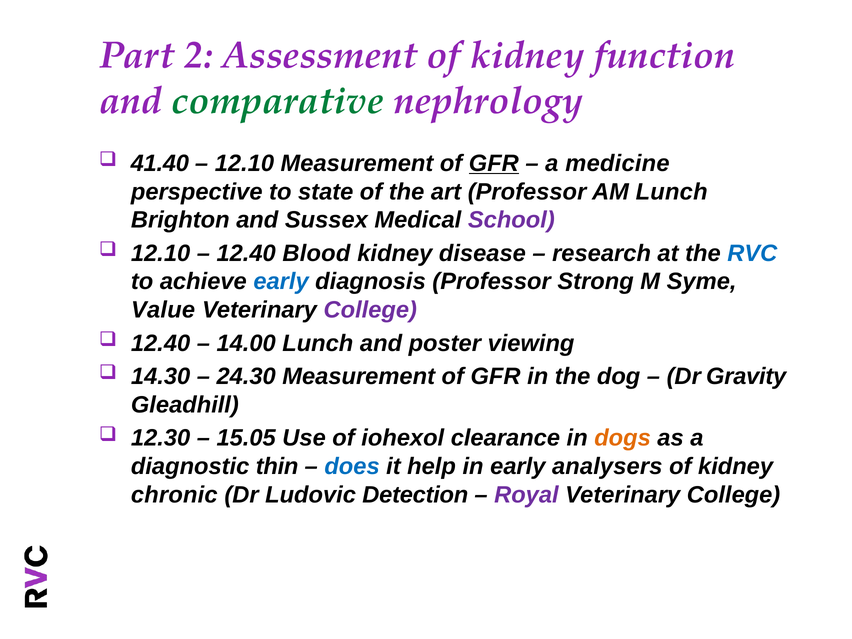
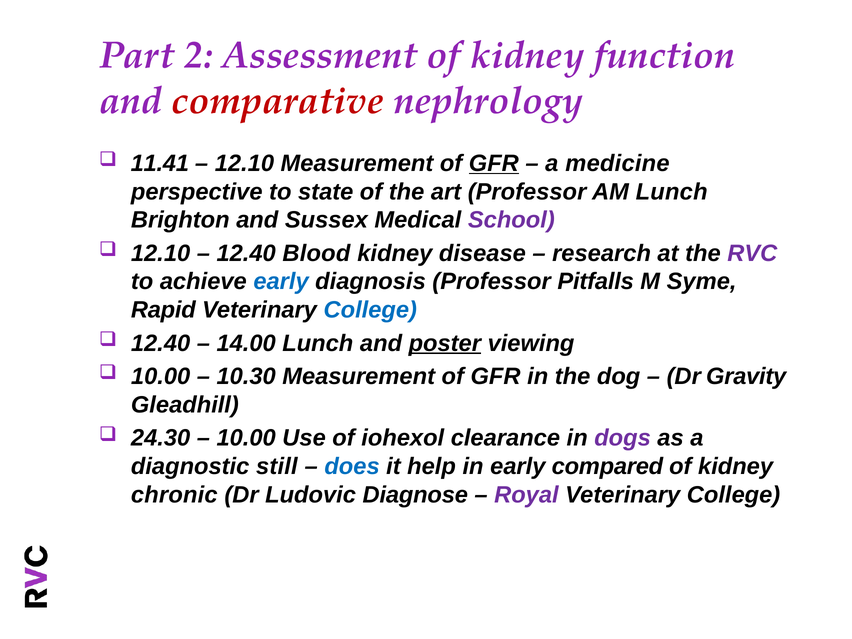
comparative colour: green -> red
41.40: 41.40 -> 11.41
RVC colour: blue -> purple
Strong: Strong -> Pitfalls
Value: Value -> Rapid
College at (370, 310) colour: purple -> blue
poster underline: none -> present
14.30 at (161, 376): 14.30 -> 10.00
24.30: 24.30 -> 10.30
12.30: 12.30 -> 24.30
15.05 at (246, 438): 15.05 -> 10.00
dogs colour: orange -> purple
thin: thin -> still
analysers: analysers -> compared
Detection: Detection -> Diagnose
